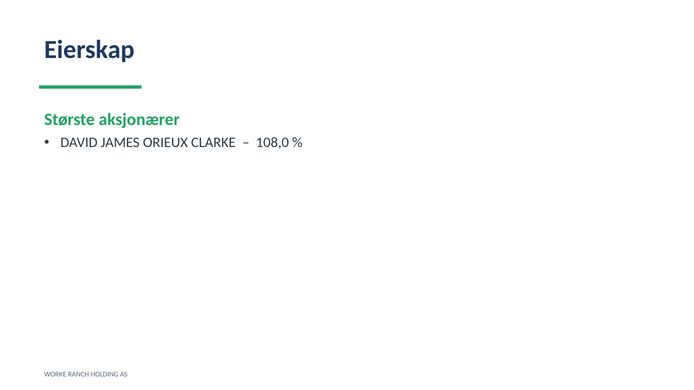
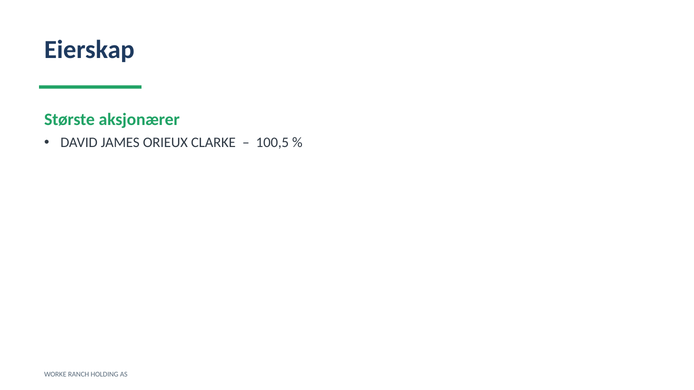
108,0: 108,0 -> 100,5
